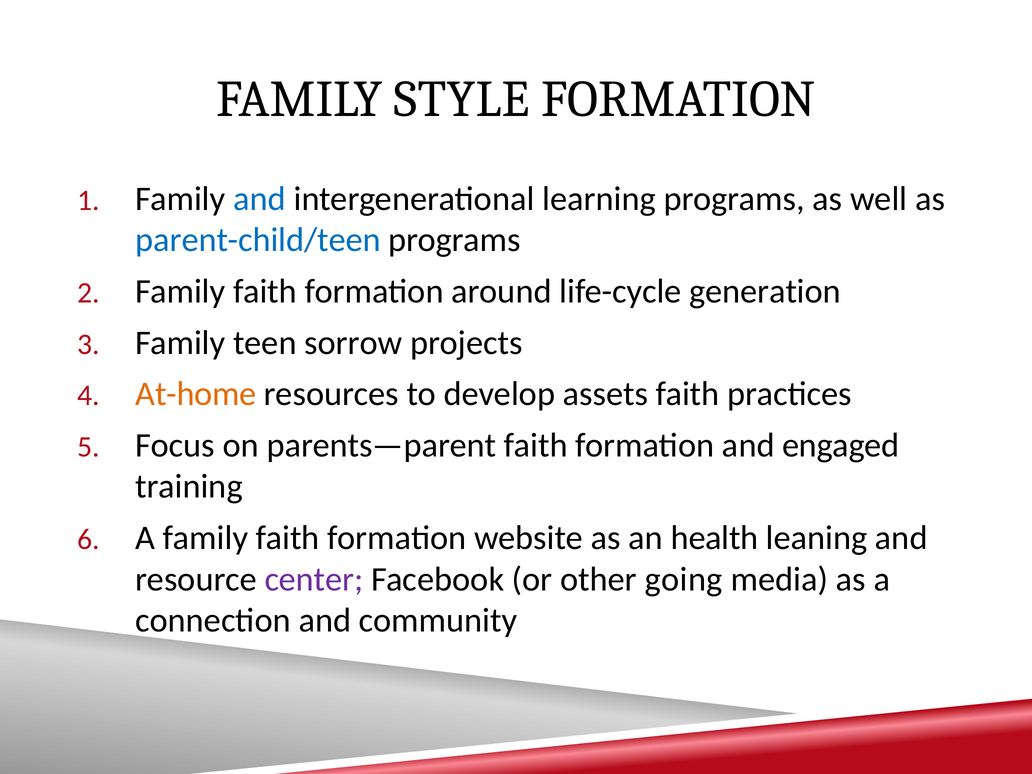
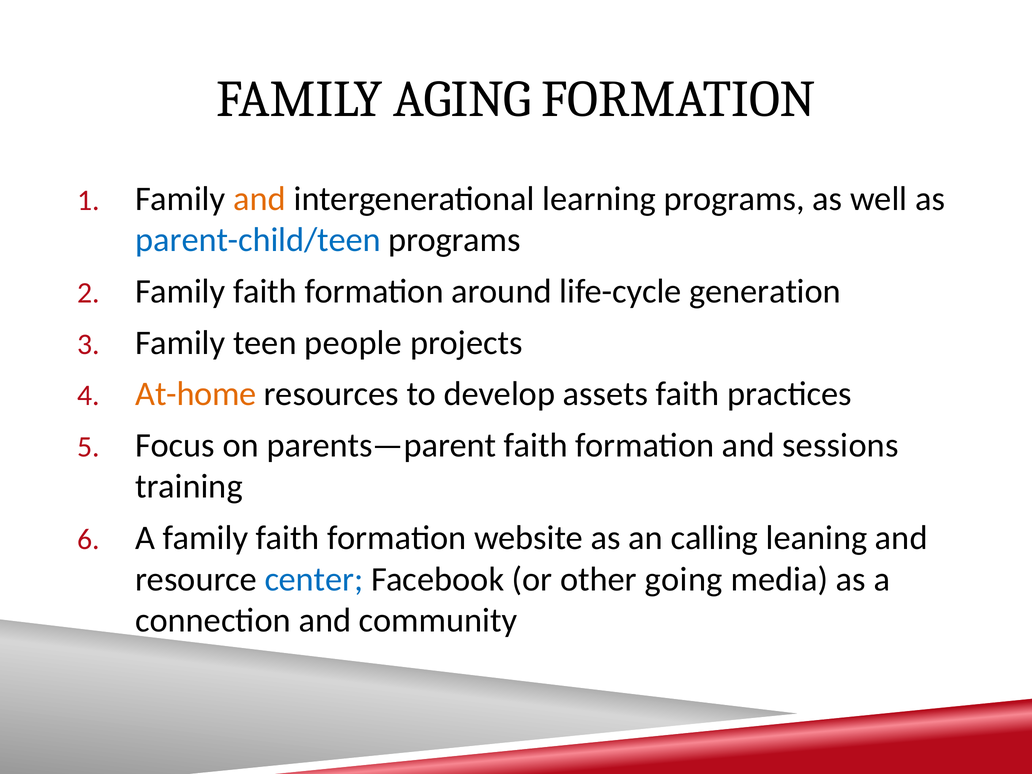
STYLE: STYLE -> AGING
and at (260, 199) colour: blue -> orange
sorrow: sorrow -> people
engaged: engaged -> sessions
health: health -> calling
center colour: purple -> blue
